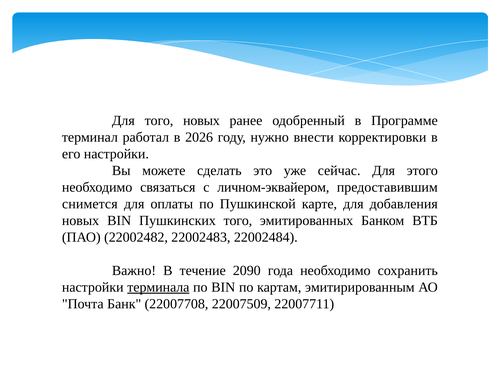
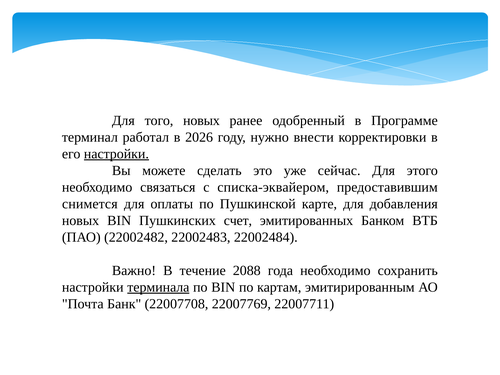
настройки at (116, 154) underline: none -> present
личном-эквайером: личном-эквайером -> списка-эквайером
Пушкинских того: того -> счет
2090: 2090 -> 2088
22007509: 22007509 -> 22007769
